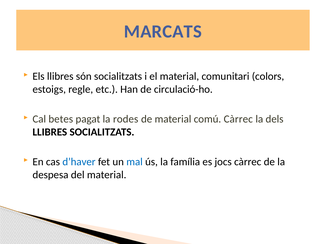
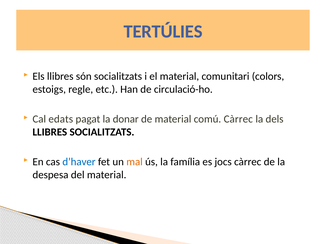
MARCATS: MARCATS -> TERTÚLIES
betes: betes -> edats
rodes: rodes -> donar
mal colour: blue -> orange
